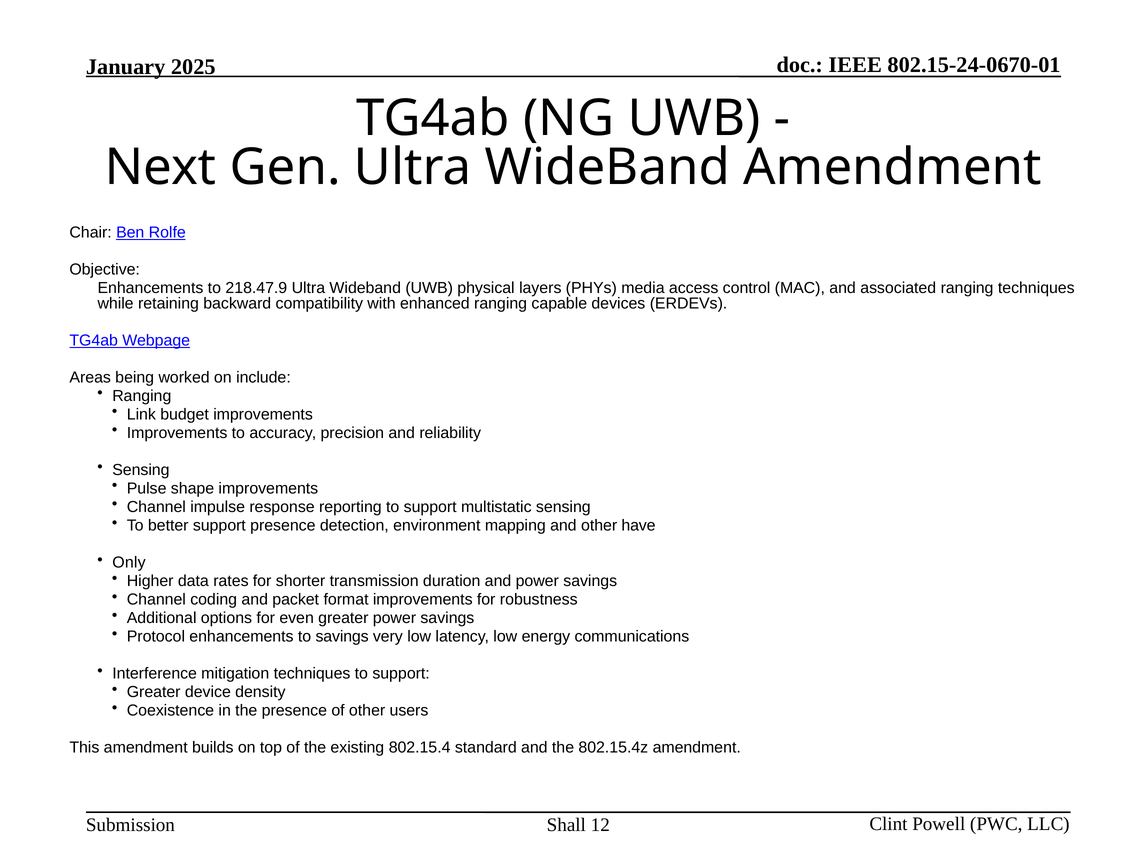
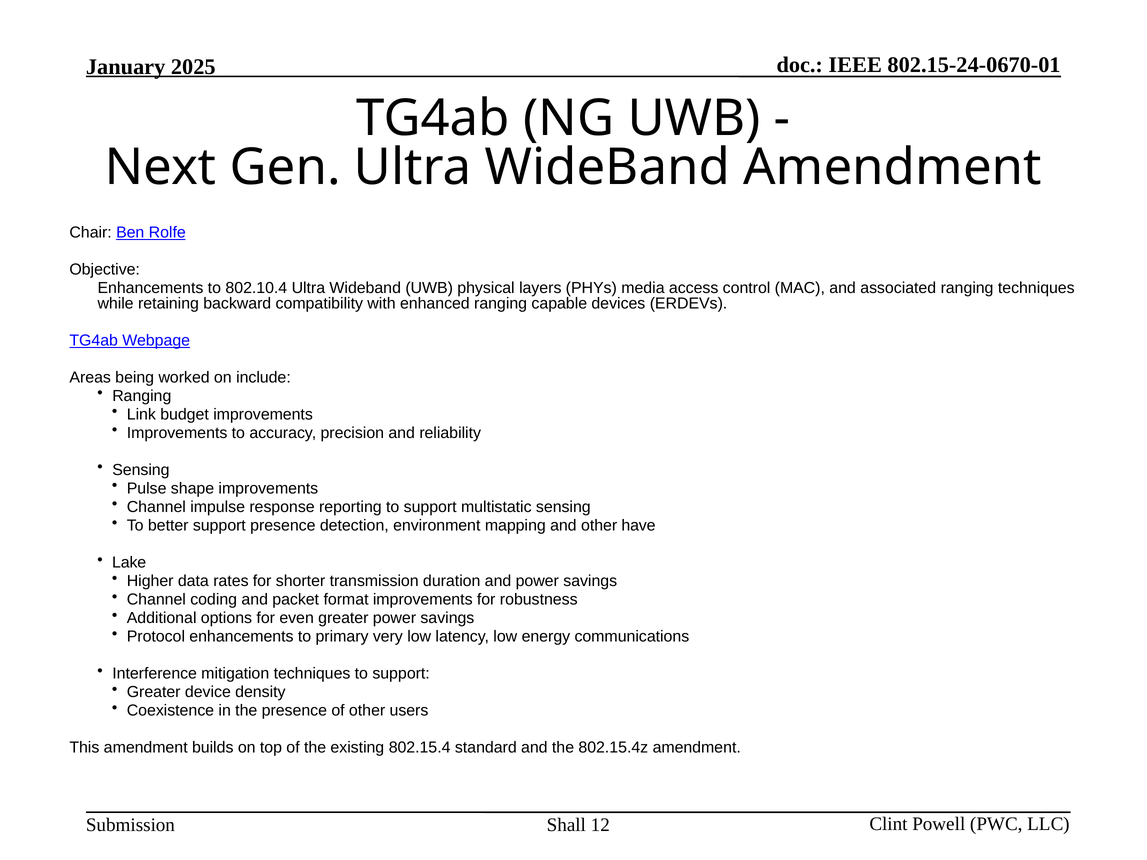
218.47.9: 218.47.9 -> 802.10.4
Only: Only -> Lake
to savings: savings -> primary
